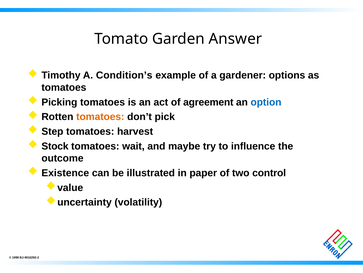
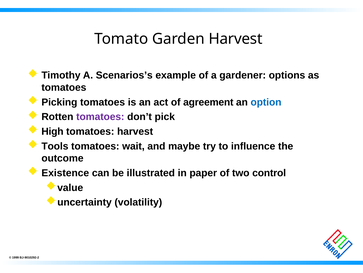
Garden Answer: Answer -> Harvest
Condition’s: Condition’s -> Scenarios’s
tomatoes at (100, 117) colour: orange -> purple
Step: Step -> High
Stock: Stock -> Tools
